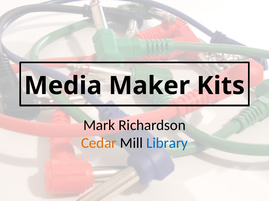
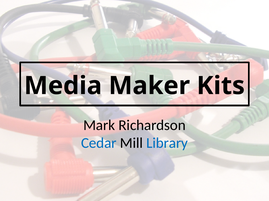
Cedar colour: orange -> blue
